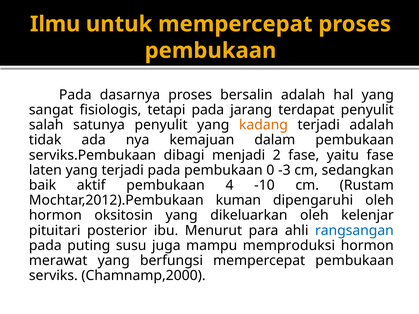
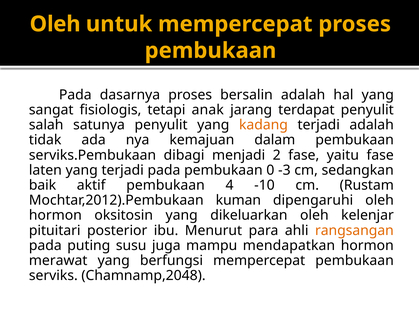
Ilmu at (55, 24): Ilmu -> Oleh
tetapi pada: pada -> anak
rangsangan colour: blue -> orange
memproduksi: memproduksi -> mendapatkan
Chamnamp,2000: Chamnamp,2000 -> Chamnamp,2048
